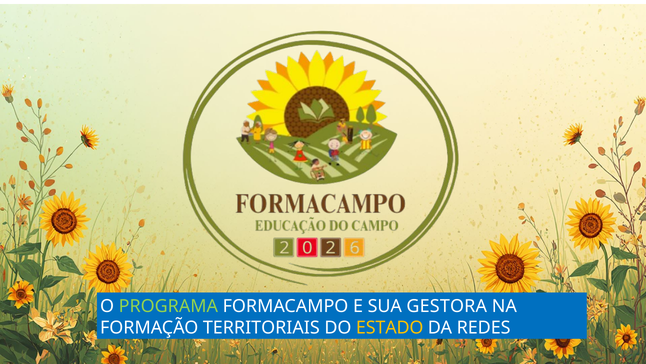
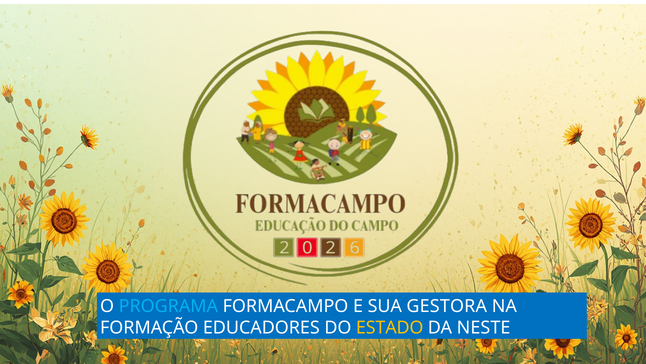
PROGRAMA colour: light green -> light blue
TERRITORIAIS: TERRITORIAIS -> EDUCADORES
REDES: REDES -> NESTE
